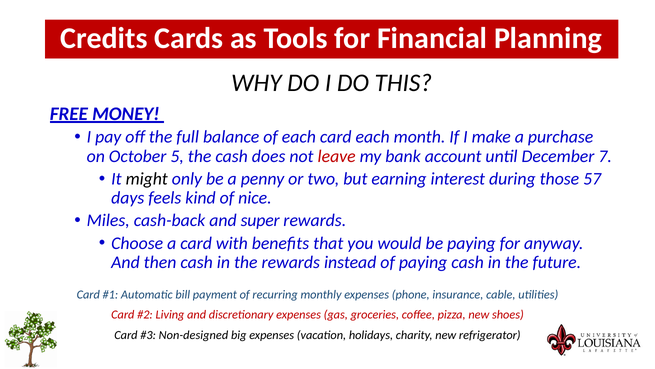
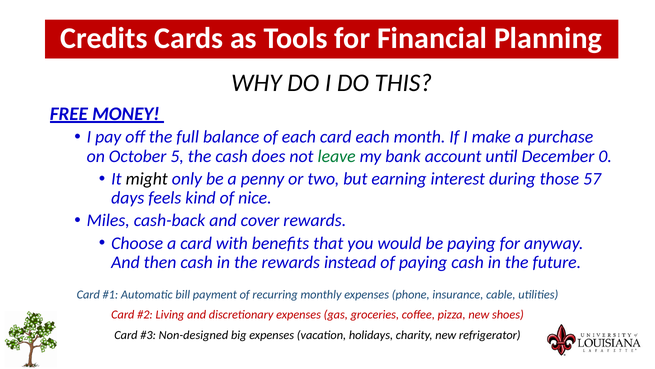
leave colour: red -> green
7: 7 -> 0
super: super -> cover
